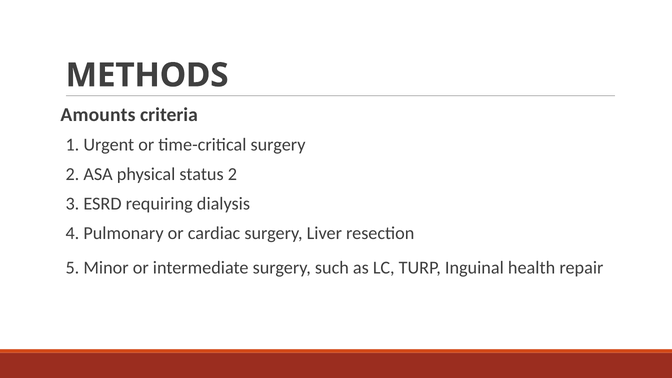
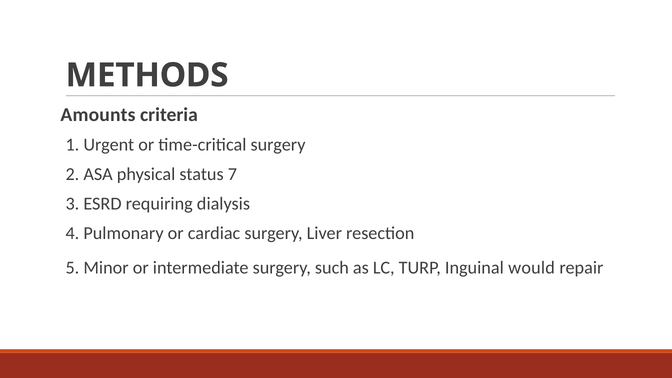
status 2: 2 -> 7
health: health -> would
